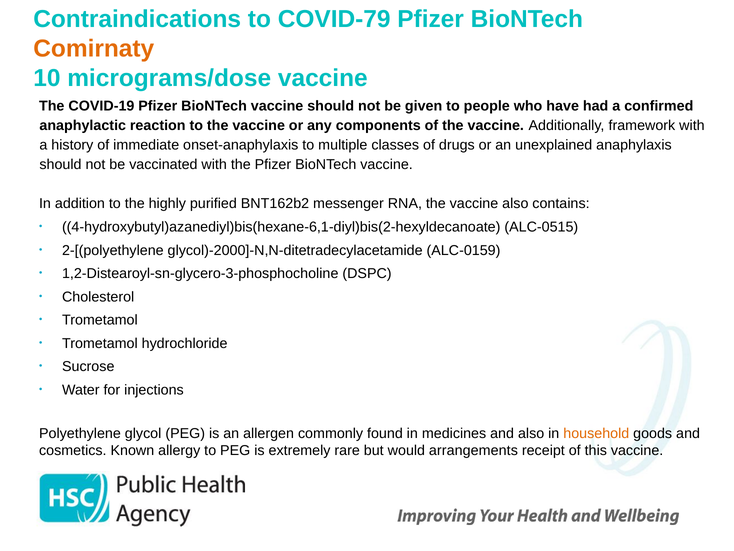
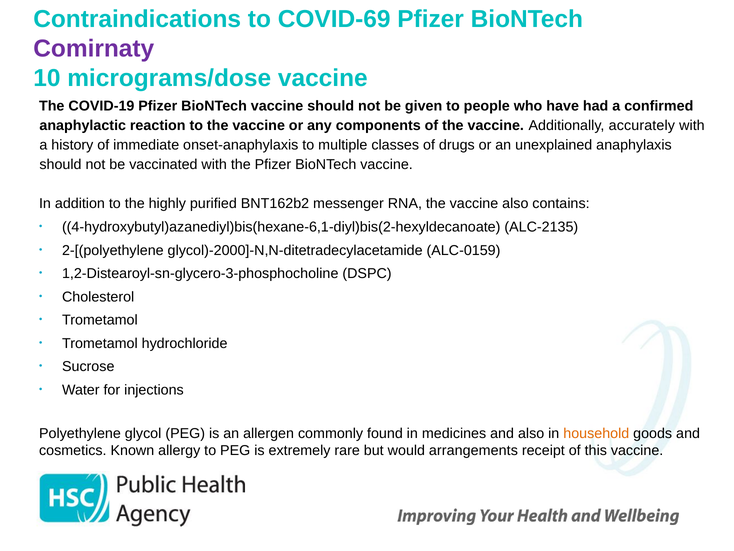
COVID-79: COVID-79 -> COVID-69
Comirnaty colour: orange -> purple
framework: framework -> accurately
ALC-0515: ALC-0515 -> ALC-2135
